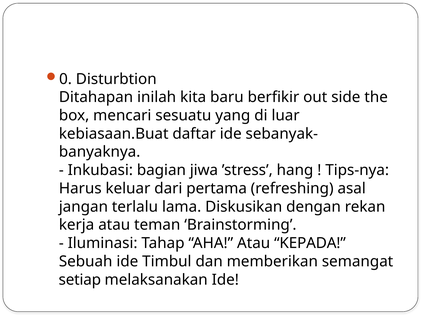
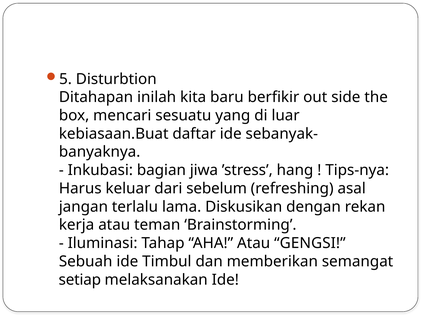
0: 0 -> 5
pertama: pertama -> sebelum
KEPADA: KEPADA -> GENGSI
